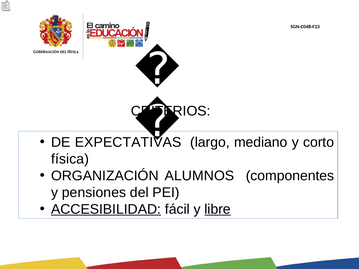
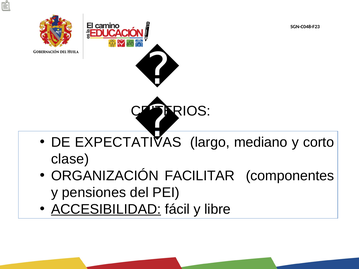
física: física -> clase
ALUMNOS: ALUMNOS -> FACILITAR
libre underline: present -> none
